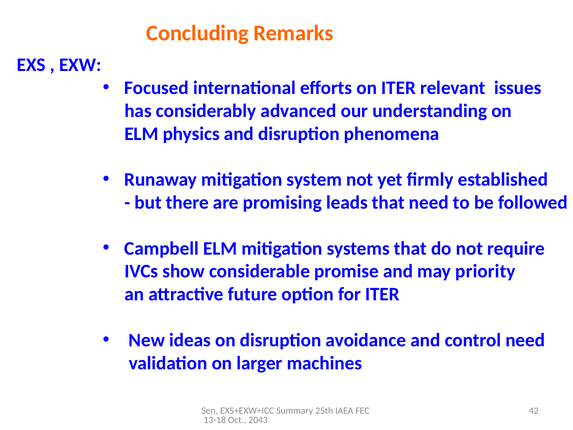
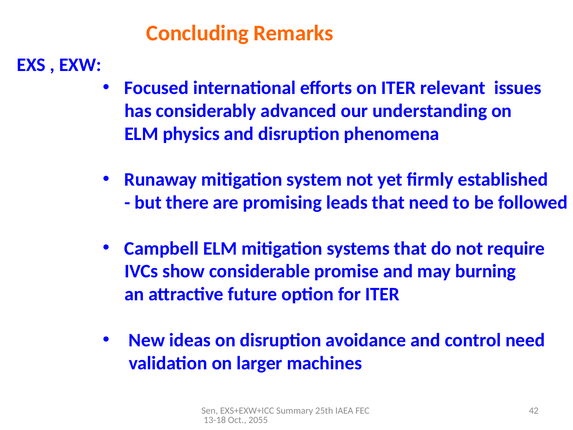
priority: priority -> burning
2043: 2043 -> 2055
